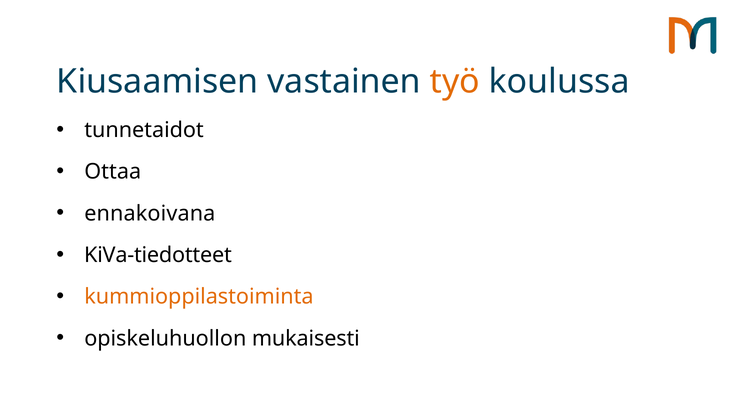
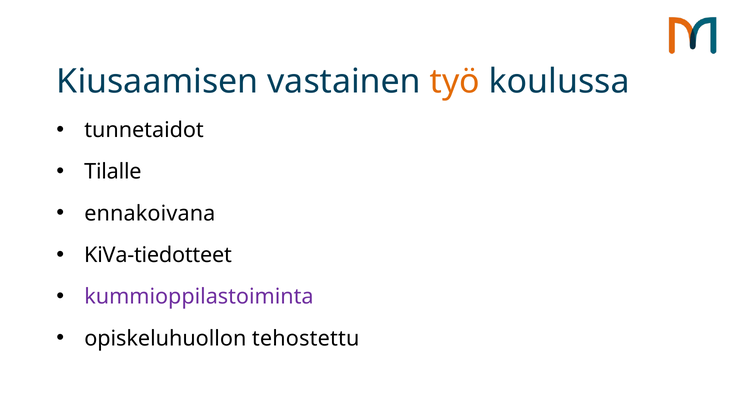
Ottaa: Ottaa -> Tilalle
kummioppilastoiminta colour: orange -> purple
mukaisesti: mukaisesti -> tehostettu
